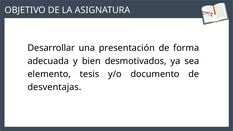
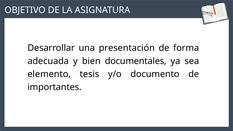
desmotivados: desmotivados -> documentales
desventajas: desventajas -> importantes
